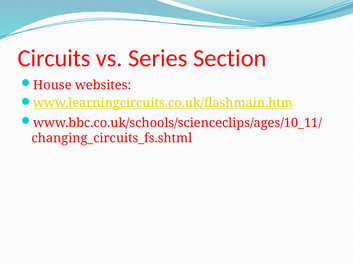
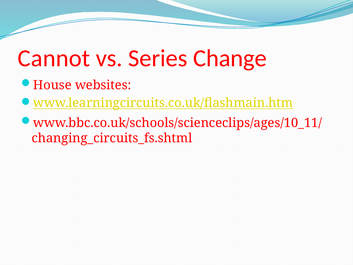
Circuits: Circuits -> Cannot
Section: Section -> Change
